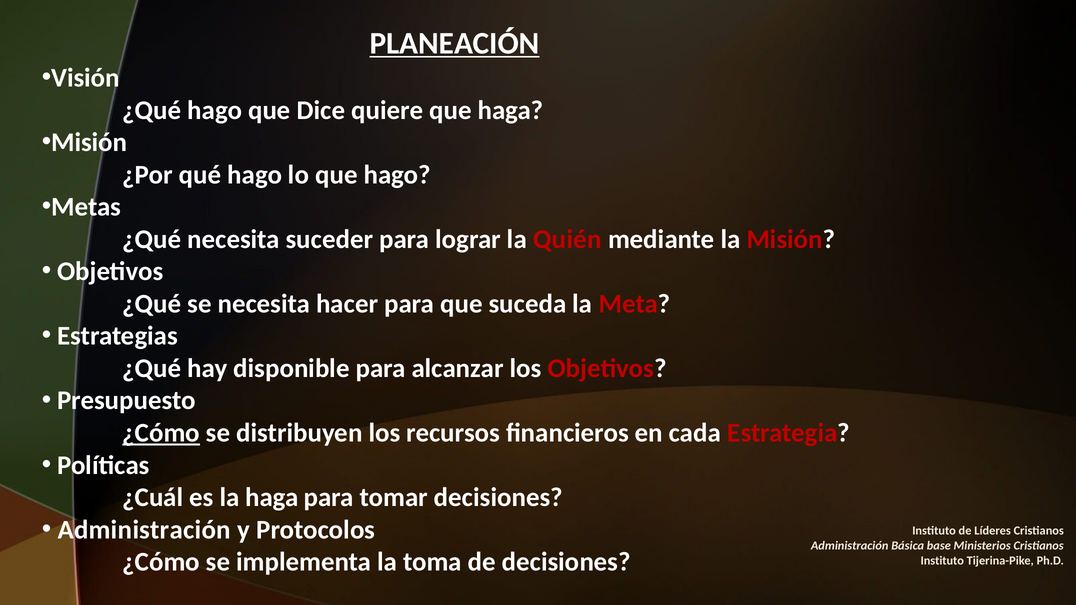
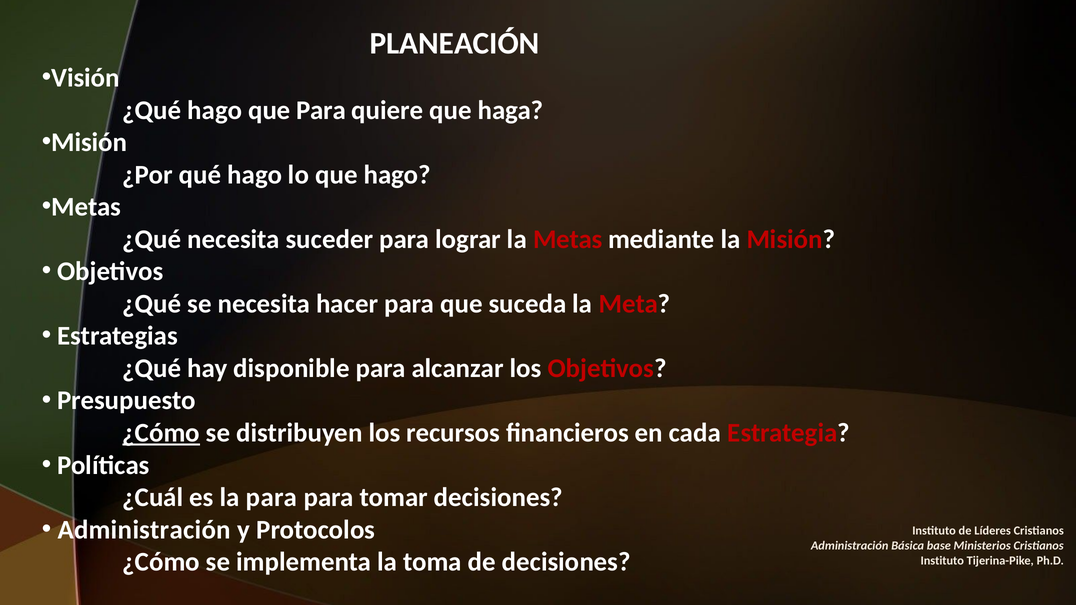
PLANEACIÓN underline: present -> none
que Dice: Dice -> Para
la Quién: Quién -> Metas
la haga: haga -> para
